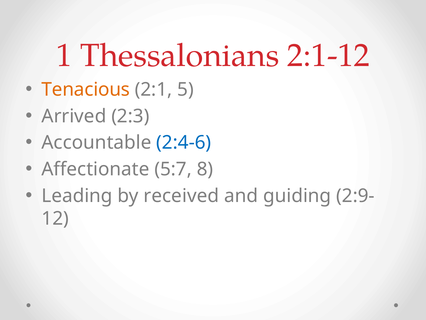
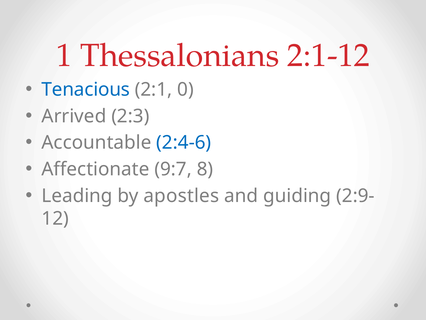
Tenacious colour: orange -> blue
5: 5 -> 0
5:7: 5:7 -> 9:7
received: received -> apostles
